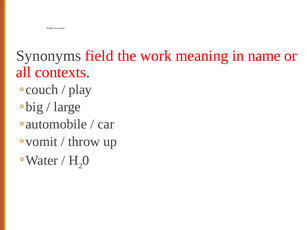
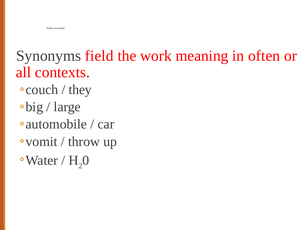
name: name -> often
play: play -> they
